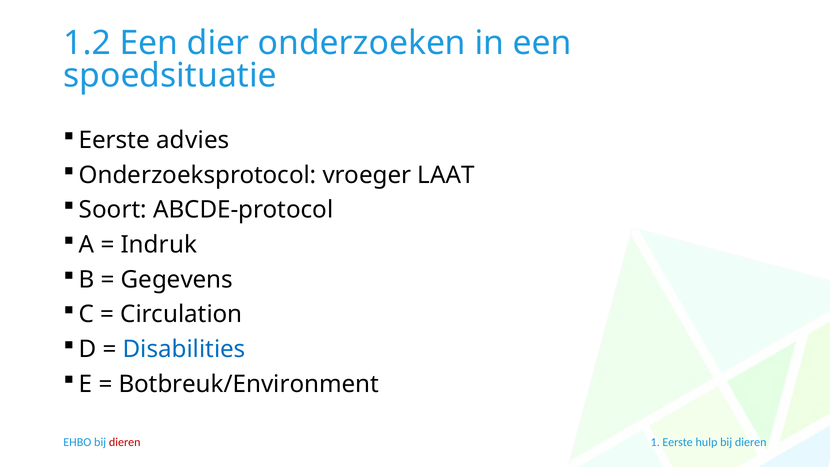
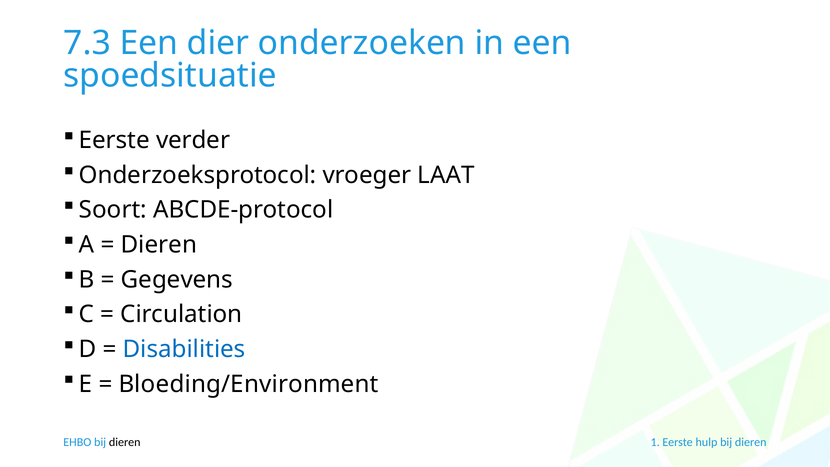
1.2: 1.2 -> 7.3
advies: advies -> verder
Indruk at (159, 245): Indruk -> Dieren
Botbreuk/Environment: Botbreuk/Environment -> Bloeding/Environment
dieren at (125, 442) colour: red -> black
